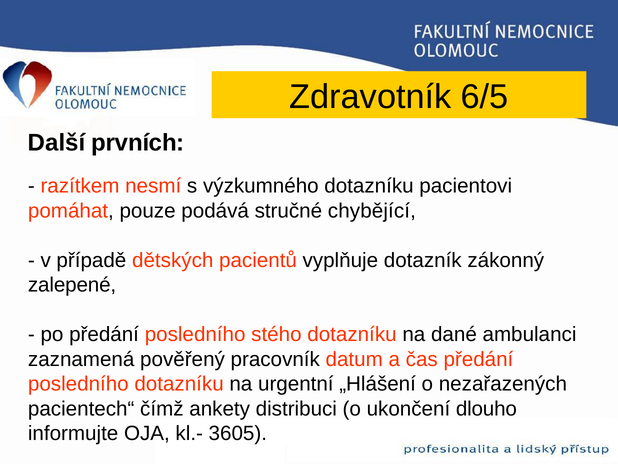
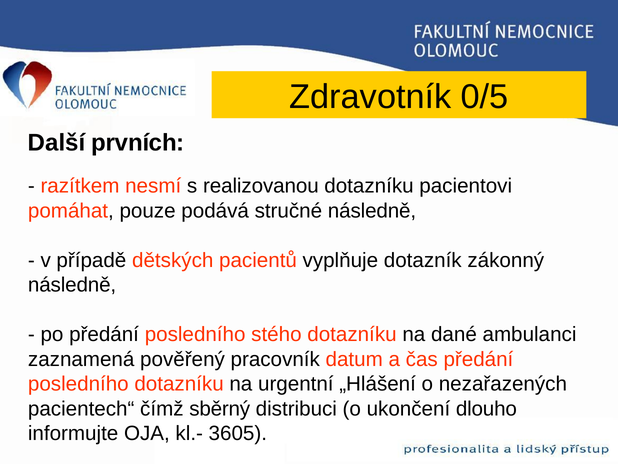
6/5: 6/5 -> 0/5
výzkumného: výzkumného -> realizovanou
stručné chybějící: chybějící -> následně
zalepené at (72, 285): zalepené -> následně
ankety: ankety -> sběrný
